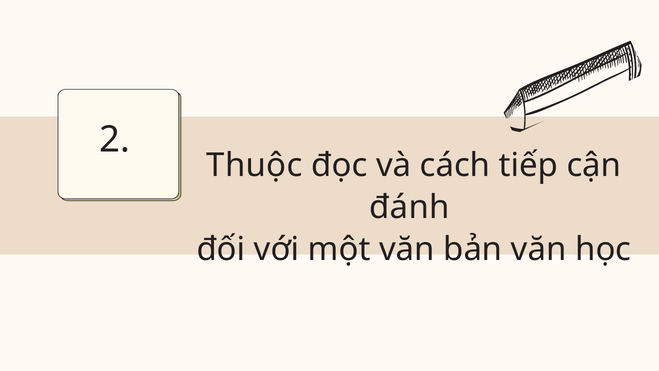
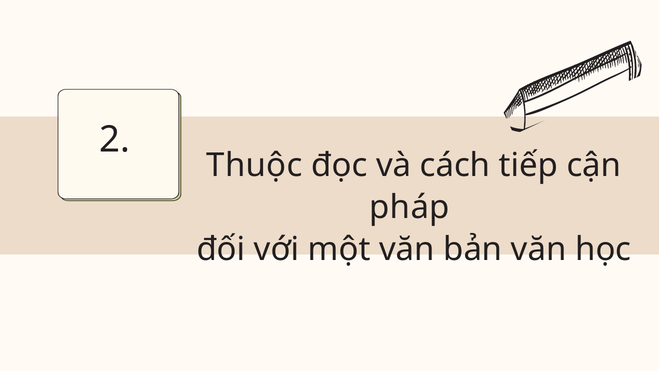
đánh: đánh -> pháp
